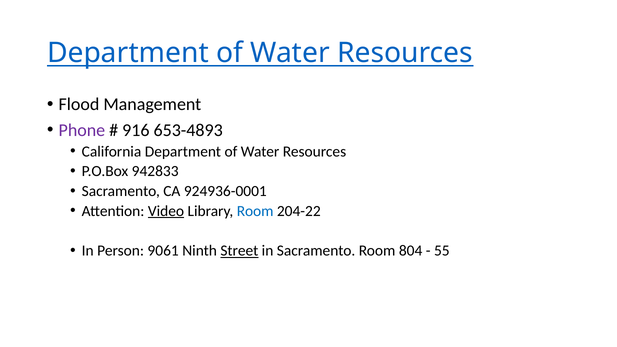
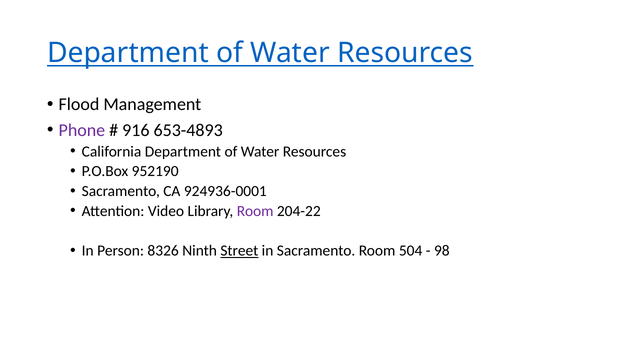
942833: 942833 -> 952190
Video underline: present -> none
Room at (255, 211) colour: blue -> purple
9061: 9061 -> 8326
804: 804 -> 504
55: 55 -> 98
